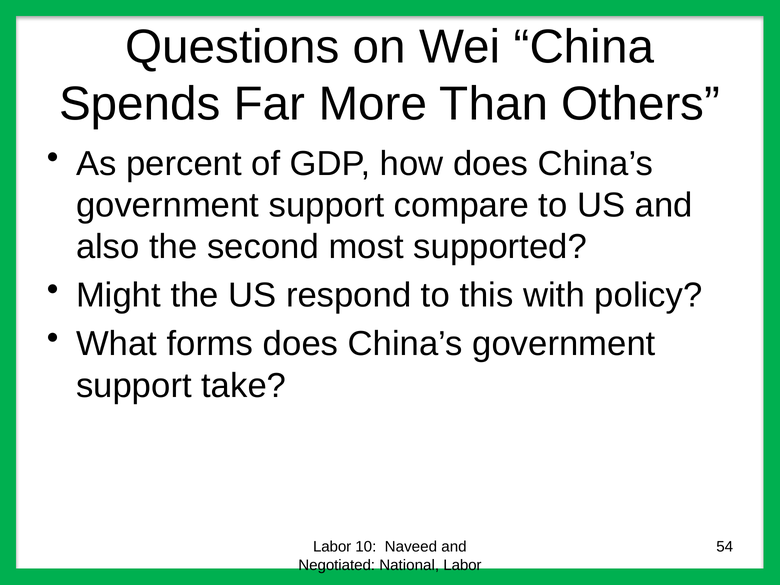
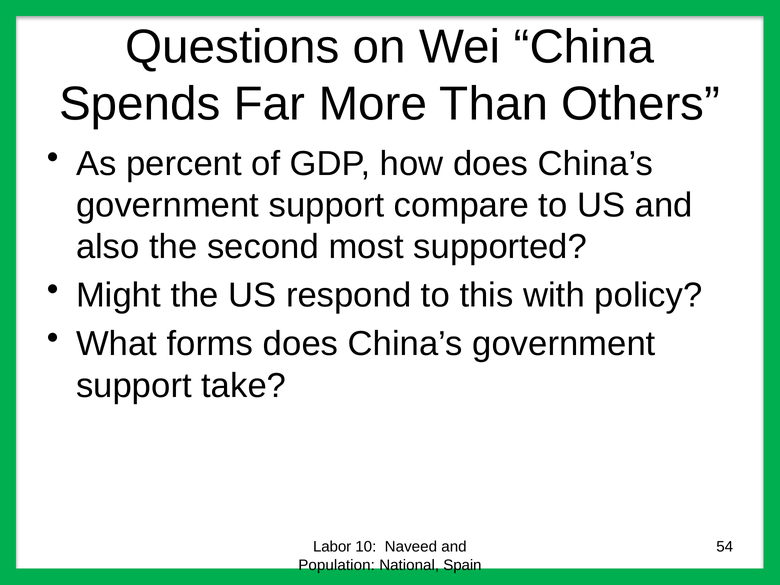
Negotiated: Negotiated -> Population
National Labor: Labor -> Spain
